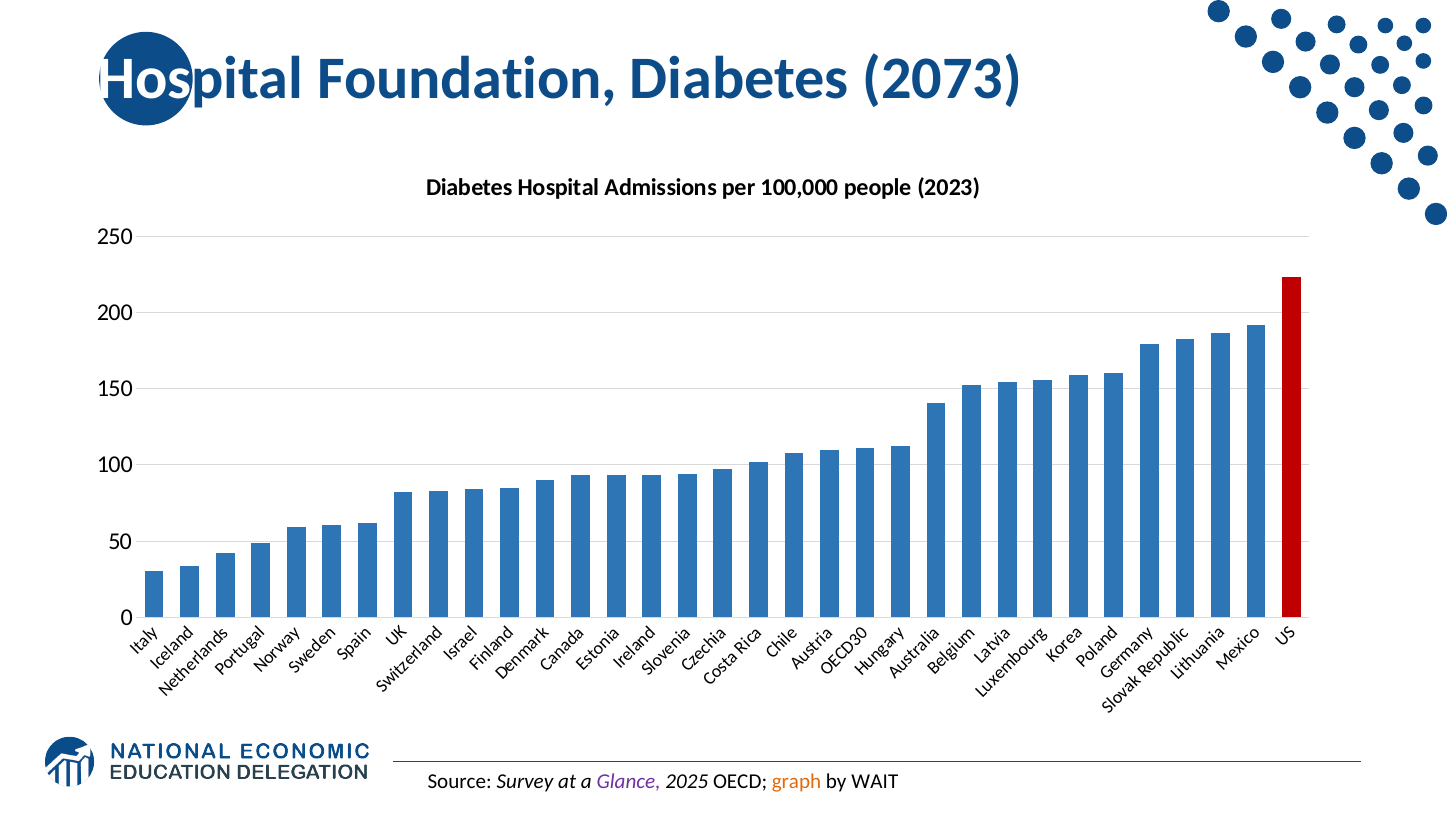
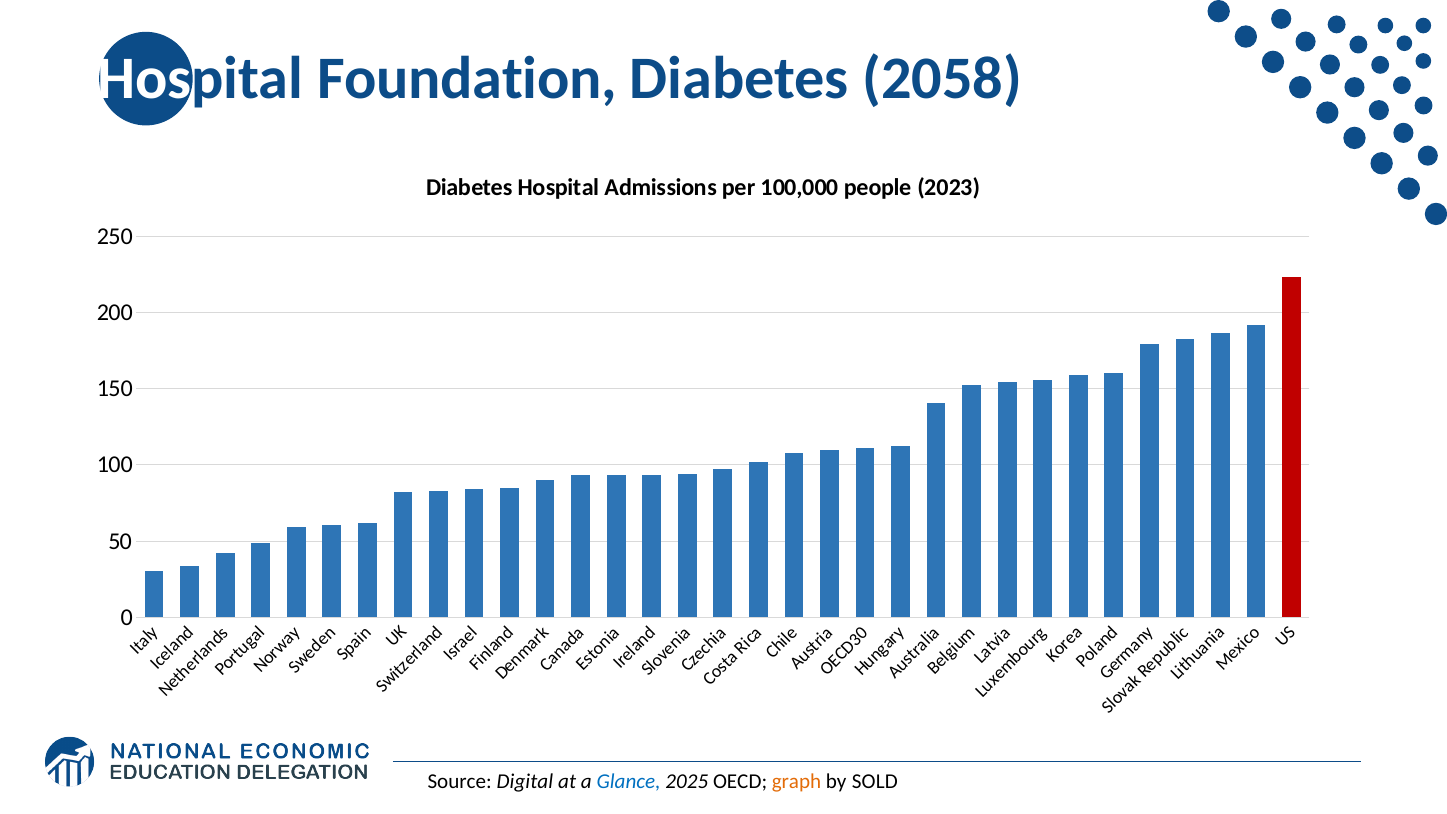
2073: 2073 -> 2058
Survey: Survey -> Digital
Glance colour: purple -> blue
WAIT: WAIT -> SOLD
